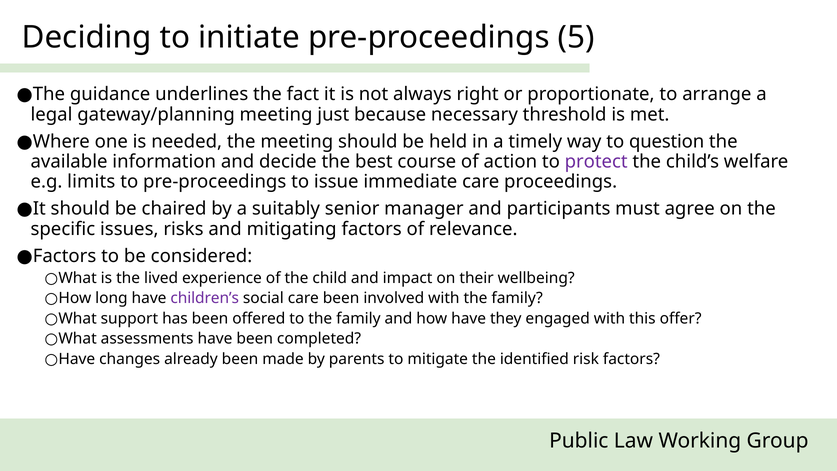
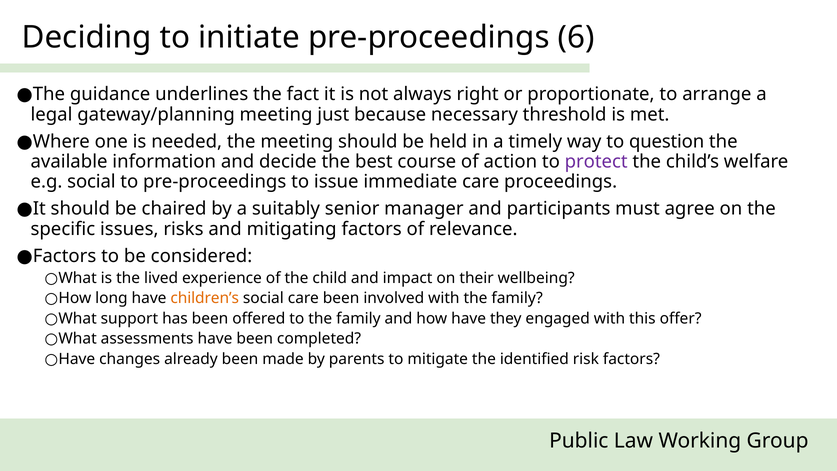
5: 5 -> 6
e.g limits: limits -> social
children’s colour: purple -> orange
